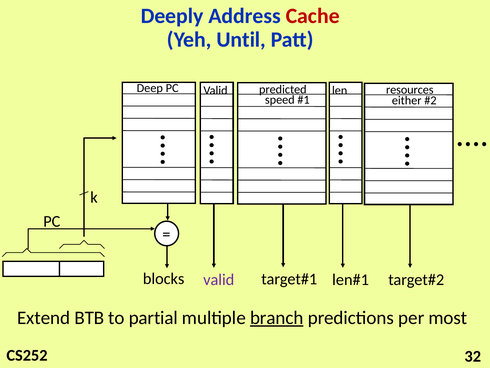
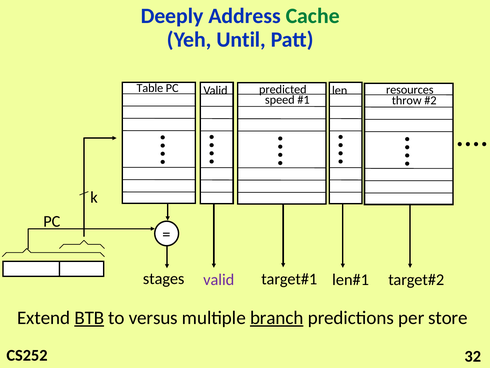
Cache colour: red -> green
Deep: Deep -> Table
either: either -> throw
blocks: blocks -> stages
BTB underline: none -> present
partial: partial -> versus
most: most -> store
